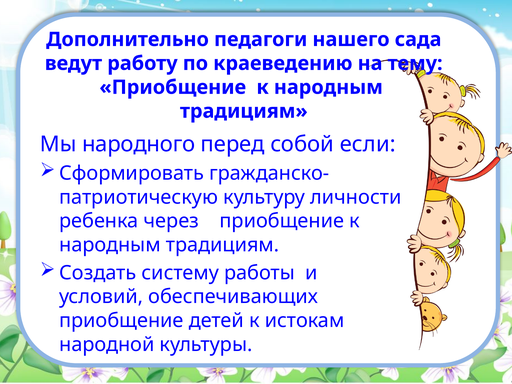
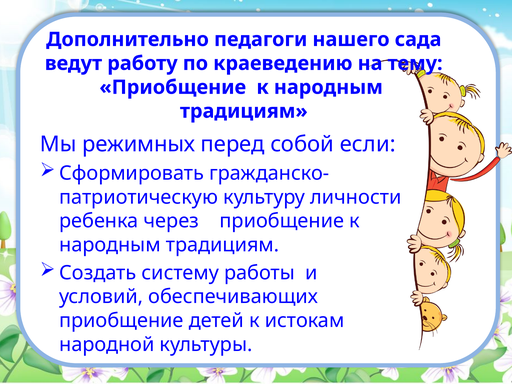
народного: народного -> режимных
